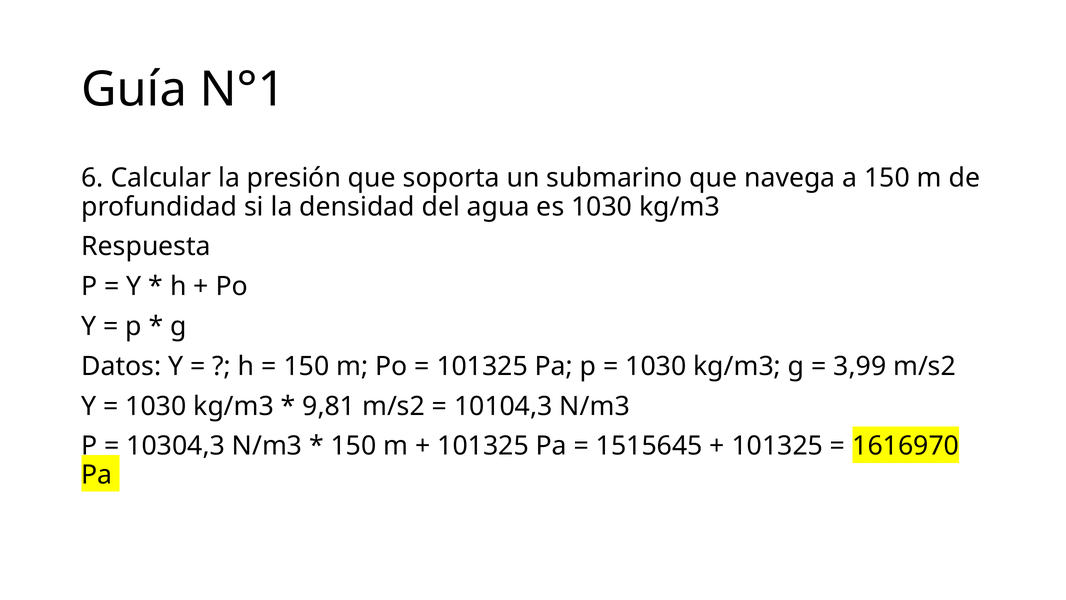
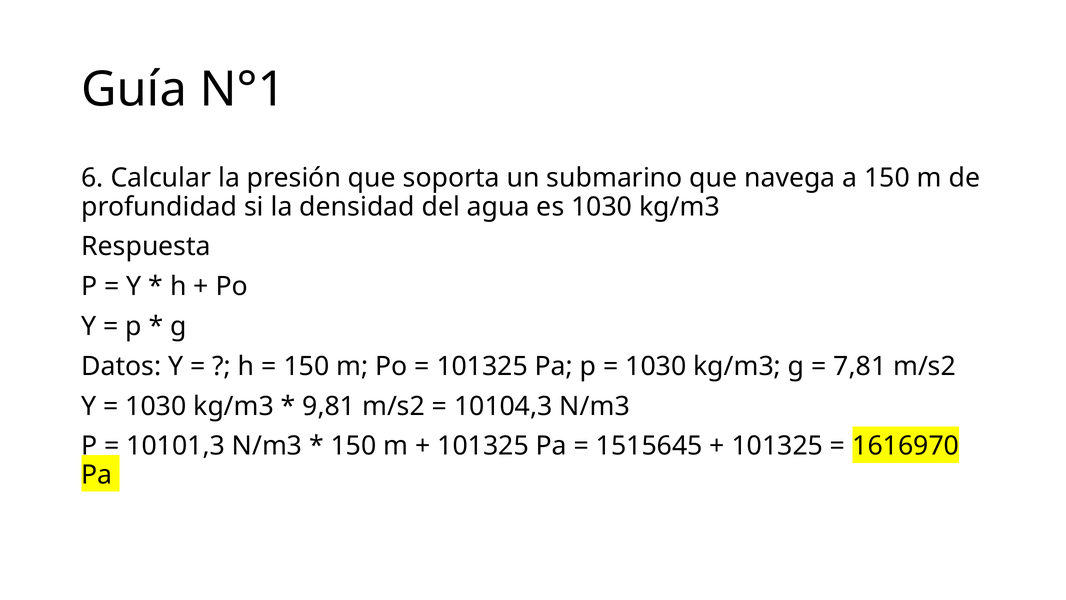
3,99: 3,99 -> 7,81
10304,3: 10304,3 -> 10101,3
